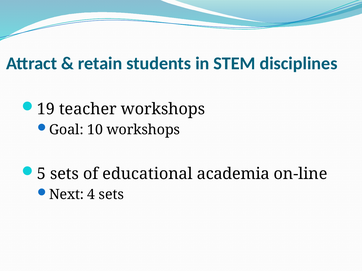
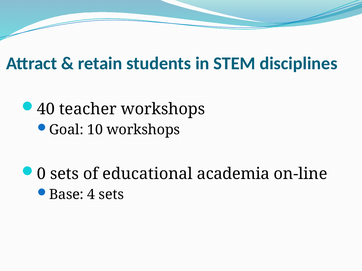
19: 19 -> 40
5: 5 -> 0
Next: Next -> Base
